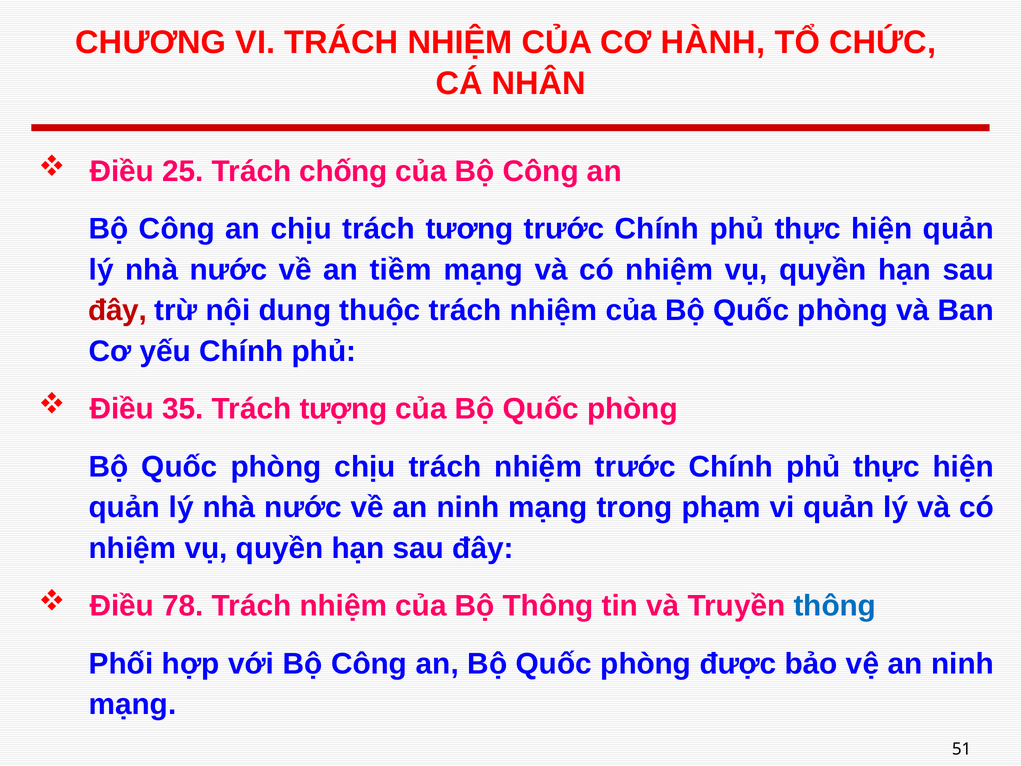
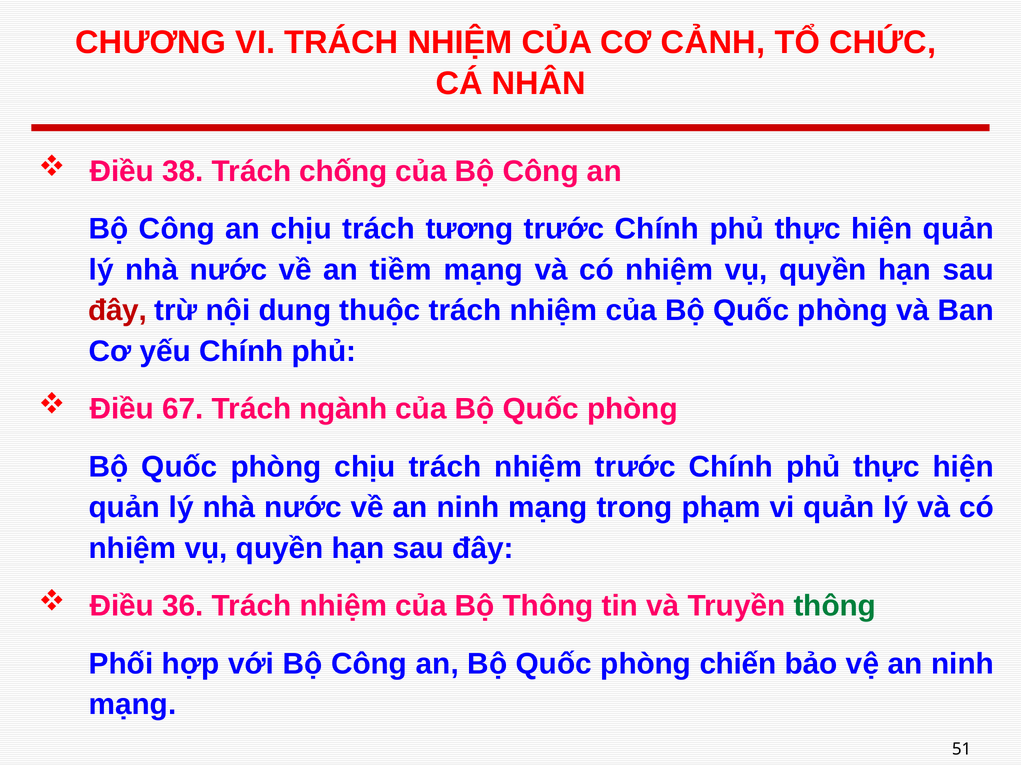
HÀNH: HÀNH -> CẢNH
25: 25 -> 38
35: 35 -> 67
tượng: tượng -> ngành
78: 78 -> 36
thông at (835, 606) colour: blue -> green
được: được -> chiến
